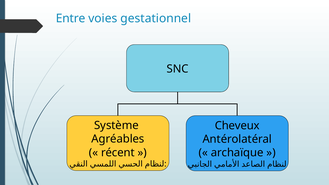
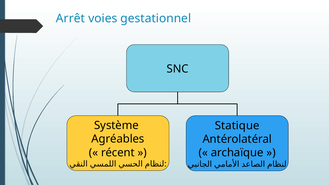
Entre: Entre -> Arrêt
Cheveux: Cheveux -> Statique
